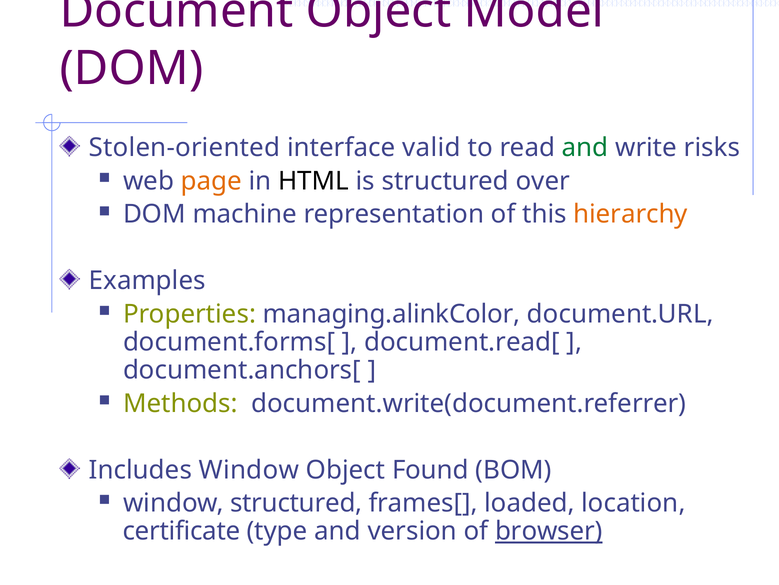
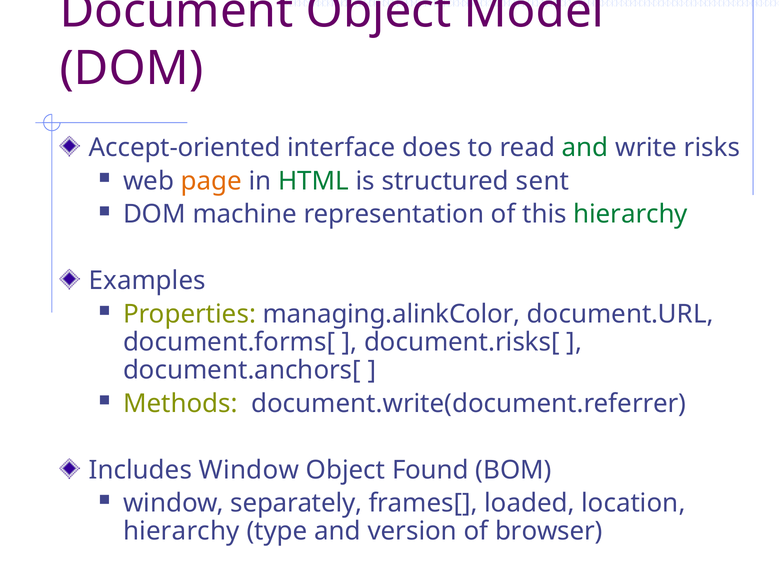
Stolen-oriented: Stolen-oriented -> Accept-oriented
valid: valid -> does
HTML colour: black -> green
over: over -> sent
hierarchy at (631, 214) colour: orange -> green
document.read[: document.read[ -> document.risks[
window structured: structured -> separately
certificate at (182, 531): certificate -> hierarchy
browser underline: present -> none
